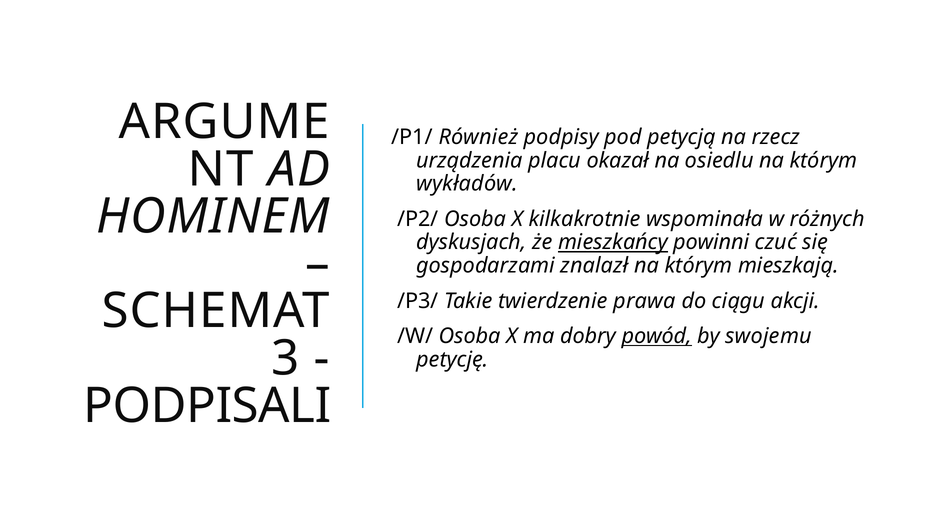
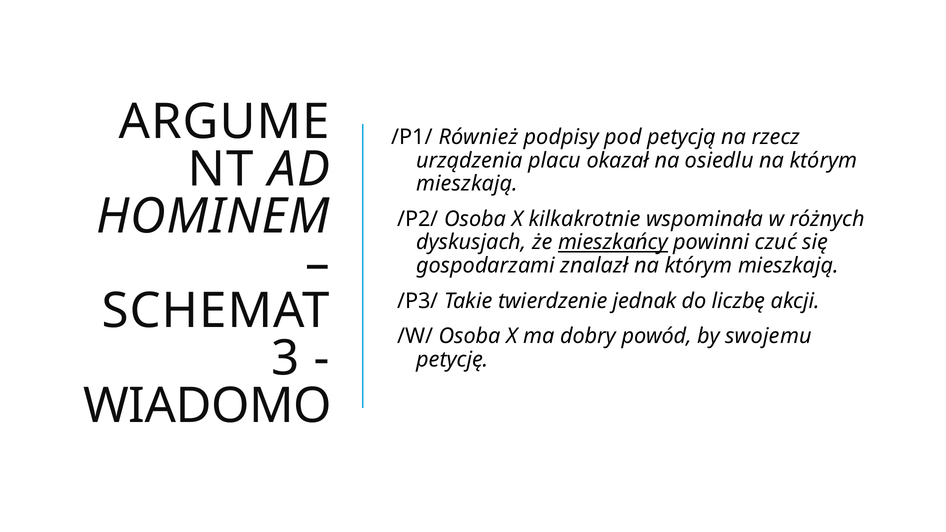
wykładów at (467, 184): wykładów -> mieszkają
prawa: prawa -> jednak
ciągu: ciągu -> liczbę
powód underline: present -> none
PODPISALI: PODPISALI -> WIADOMO
